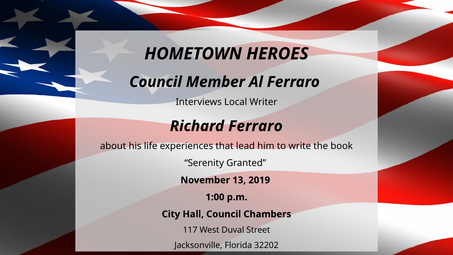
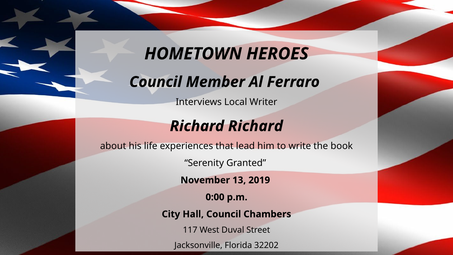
Richard Ferraro: Ferraro -> Richard
1:00: 1:00 -> 0:00
